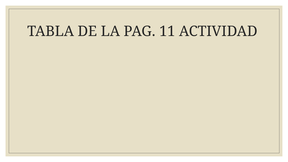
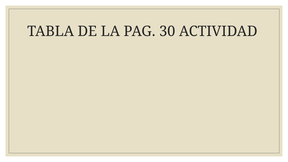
11: 11 -> 30
